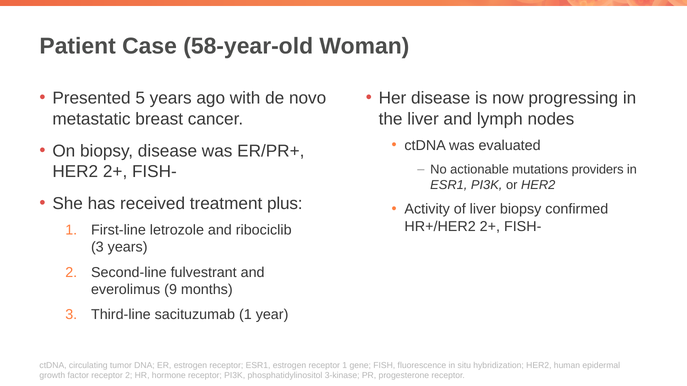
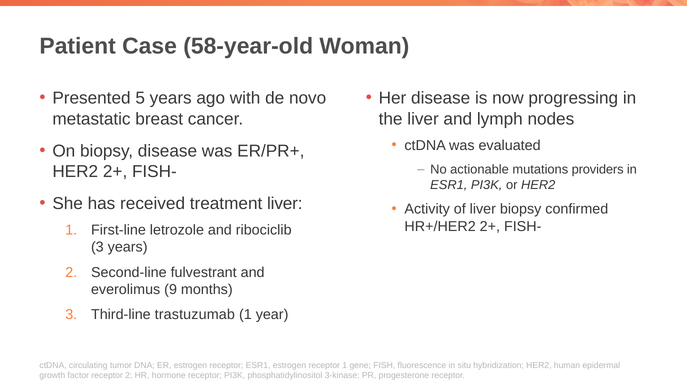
treatment plus: plus -> liver
sacituzumab: sacituzumab -> trastuzumab
